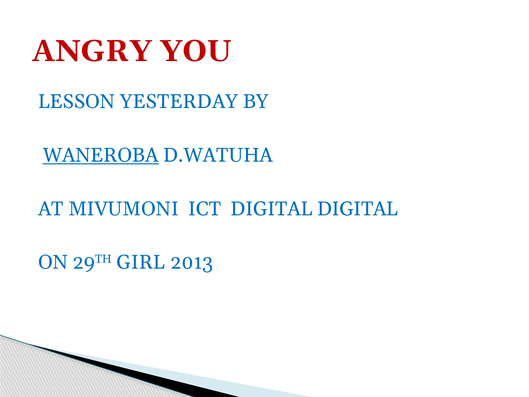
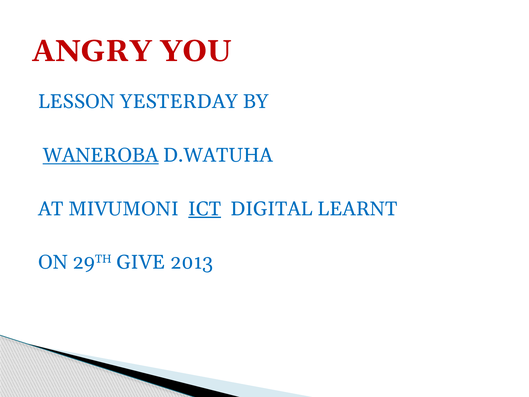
ICT underline: none -> present
DIGITAL DIGITAL: DIGITAL -> LEARNT
GIRL: GIRL -> GIVE
